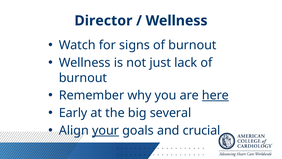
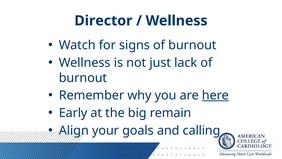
several: several -> remain
your underline: present -> none
crucial: crucial -> calling
